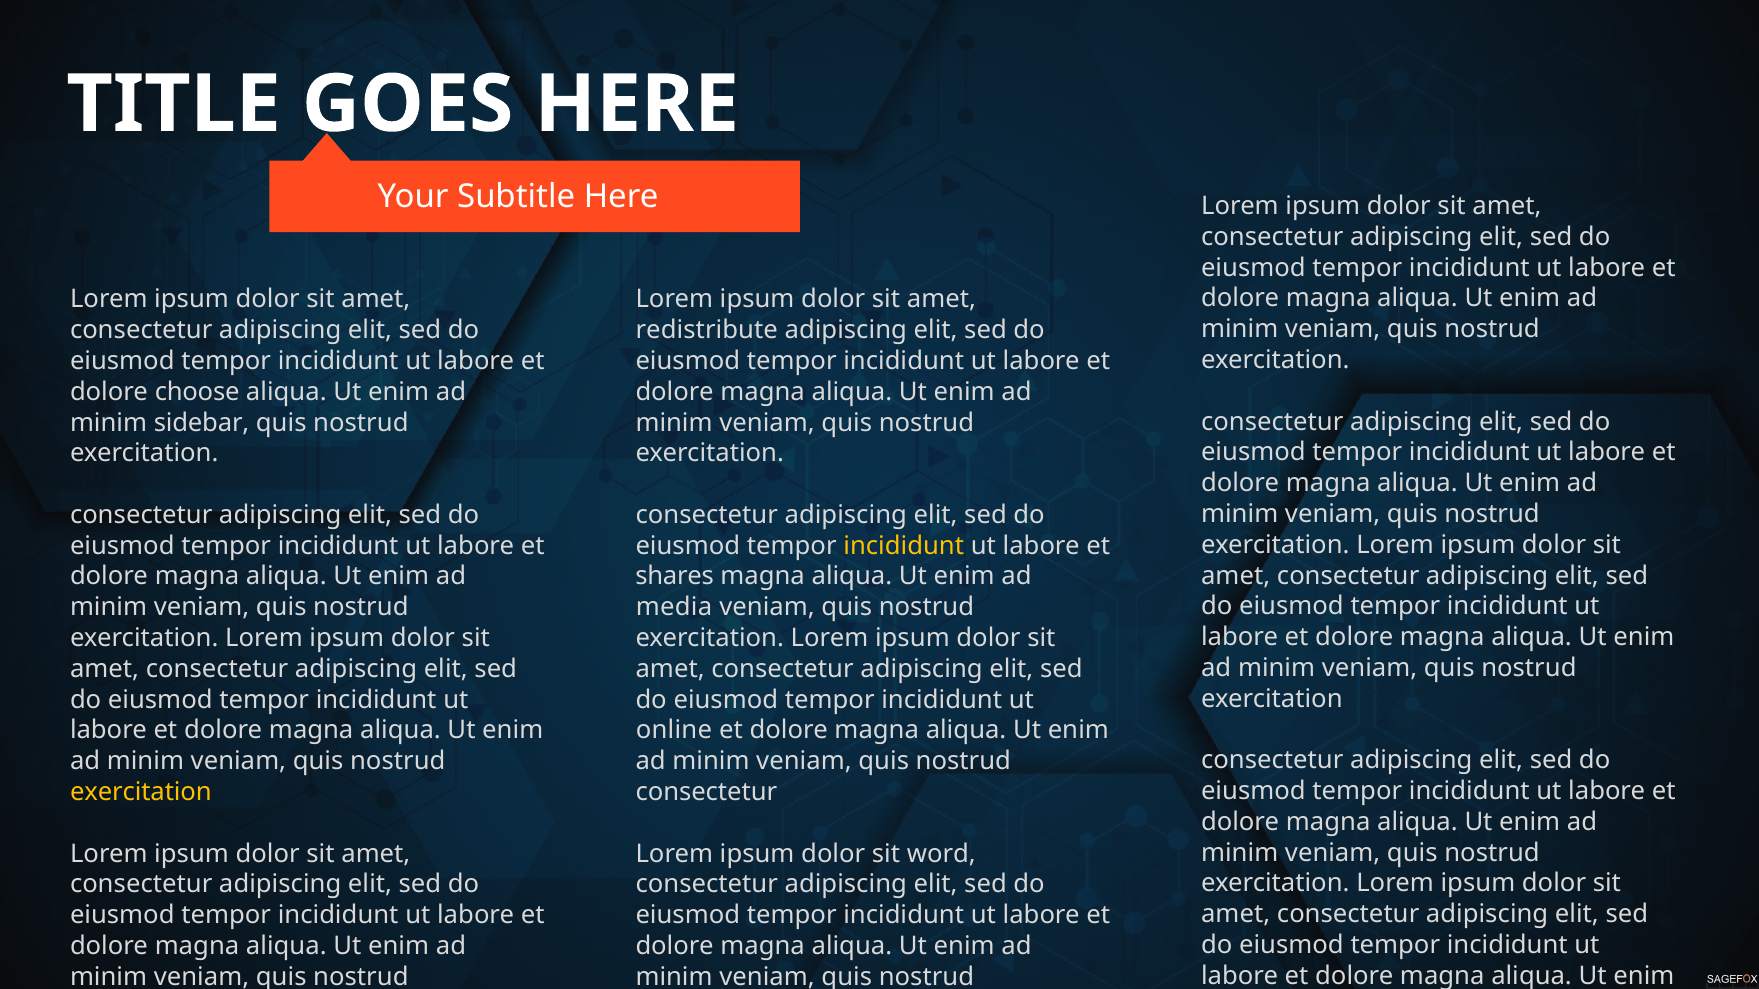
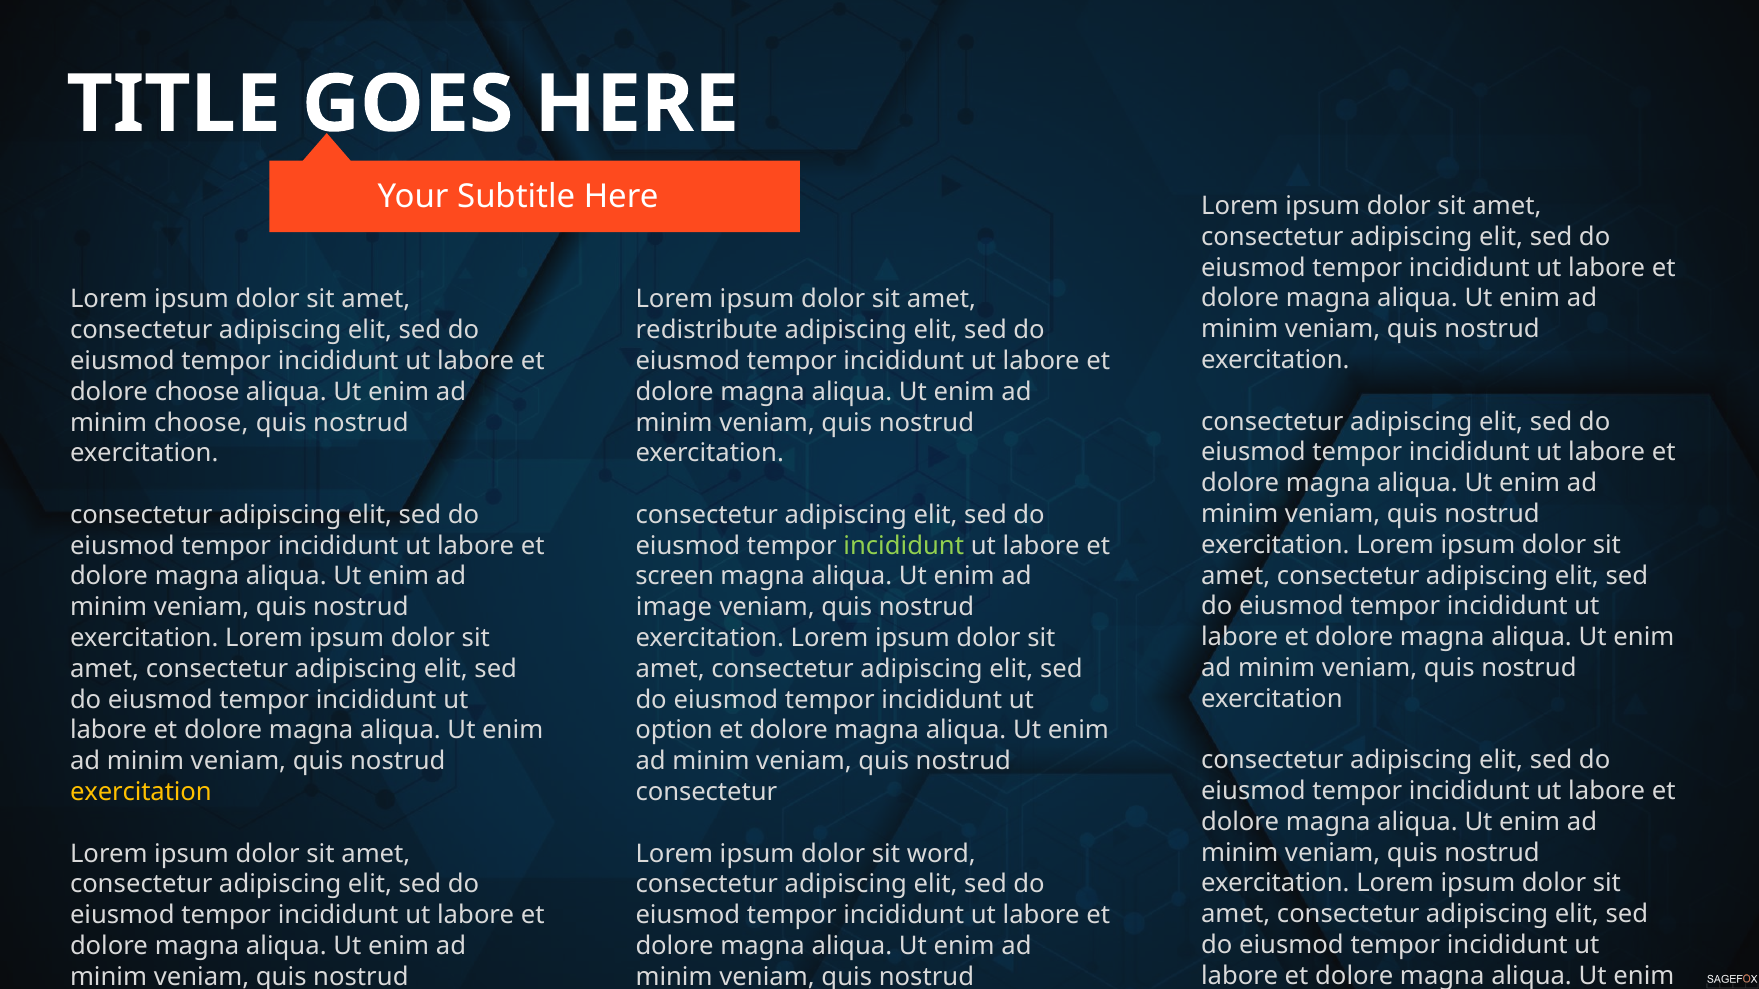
minim sidebar: sidebar -> choose
incididunt at (904, 546) colour: yellow -> light green
shares: shares -> screen
media: media -> image
online: online -> option
